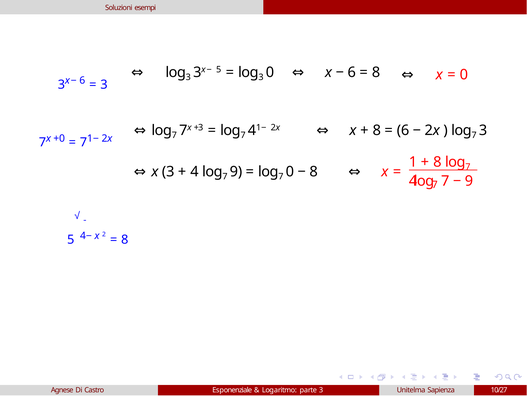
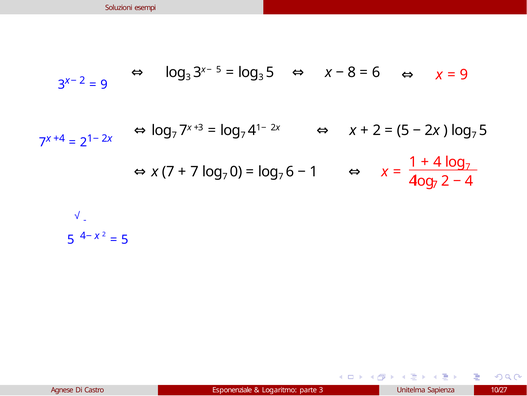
3 0: 0 -> 5
6 at (352, 72): 6 -> 8
8 at (376, 72): 8 -> 6
0 at (464, 74): 0 -> 9
6 at (82, 80): 6 -> 2
3 at (104, 84): 3 -> 9
8 at (377, 130): 8 -> 2
6 at (403, 130): 6 -> 5
log 7 3: 3 -> 5
+0: +0 -> +4
7 at (83, 142): 7 -> 2
8 at (437, 162): 8 -> 4
x 3: 3 -> 7
4 at (194, 172): 4 -> 7
7 9: 9 -> 0
7 0: 0 -> 6
8 at (314, 172): 8 -> 1
7 at (445, 181): 7 -> 2
9 at (469, 181): 9 -> 4
8 at (125, 239): 8 -> 5
